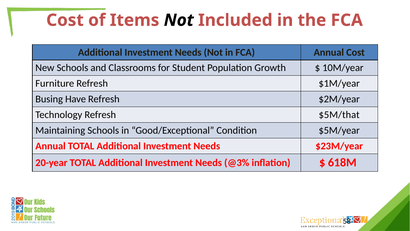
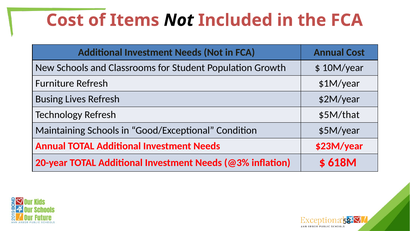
Have: Have -> Lives
